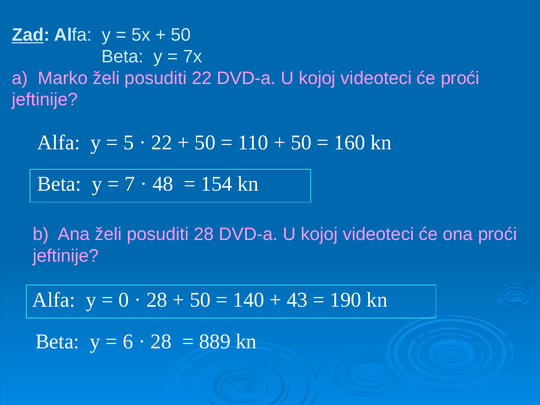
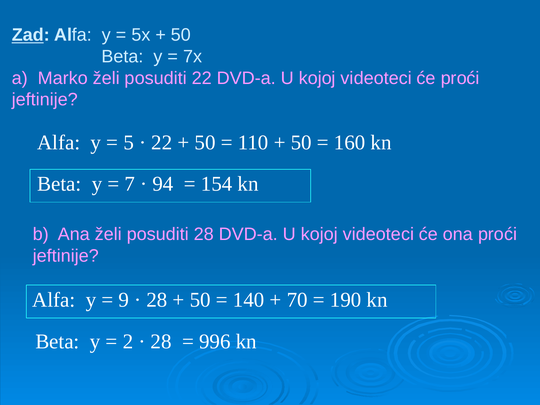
48: 48 -> 94
0: 0 -> 9
43: 43 -> 70
6: 6 -> 2
889: 889 -> 996
